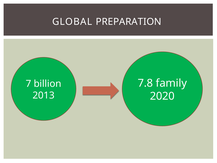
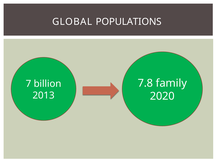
PREPARATION: PREPARATION -> POPULATIONS
